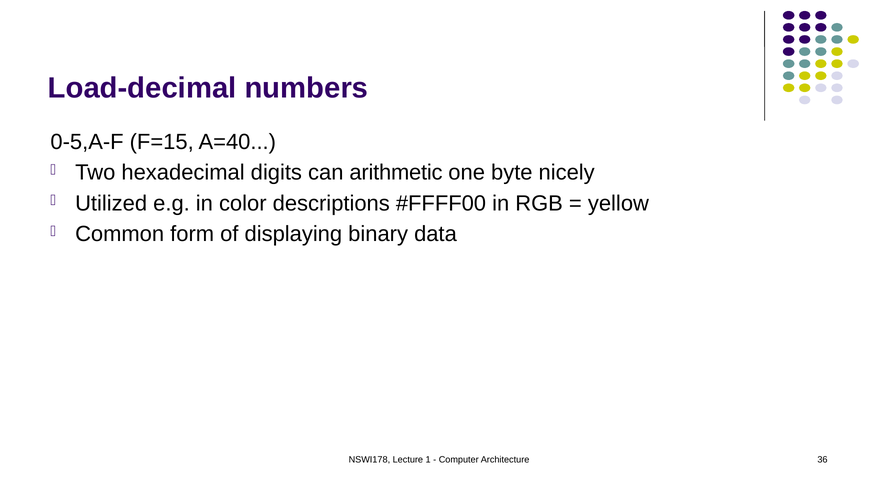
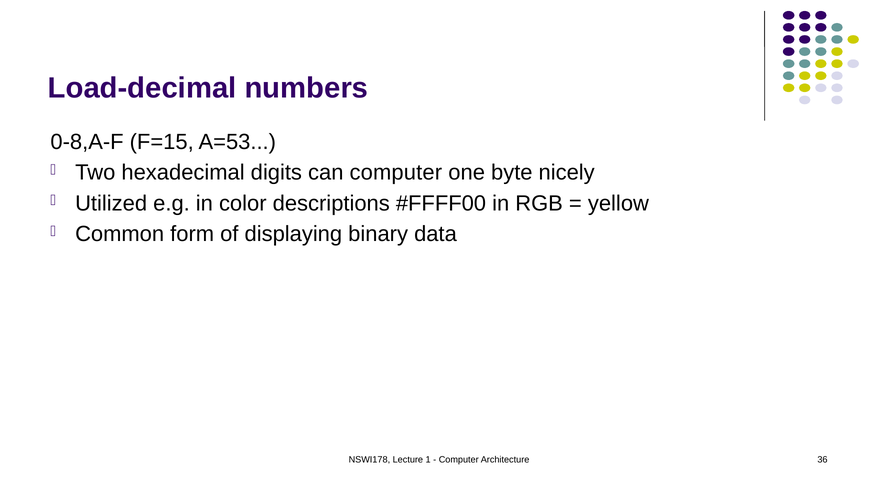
0-5,A-F: 0-5,A-F -> 0-8,A-F
A=40: A=40 -> A=53
can arithmetic: arithmetic -> computer
